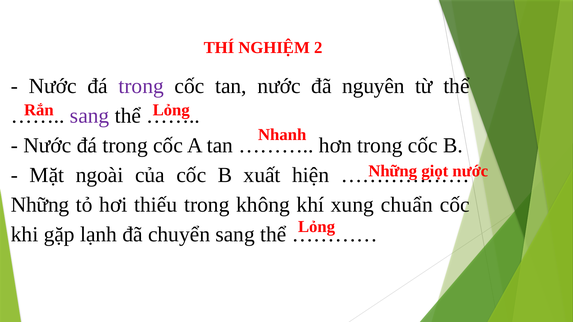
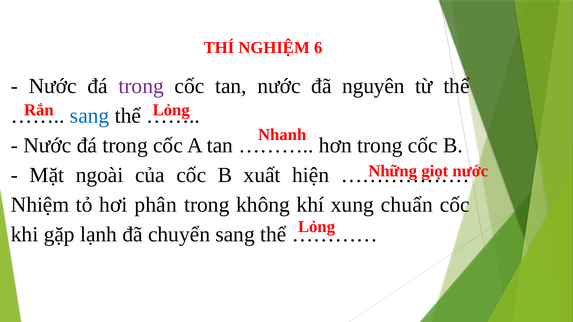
2: 2 -> 6
sang at (90, 116) colour: purple -> blue
Những at (40, 205): Những -> Nhiệm
thiếu: thiếu -> phân
